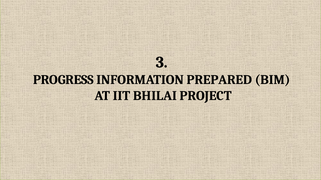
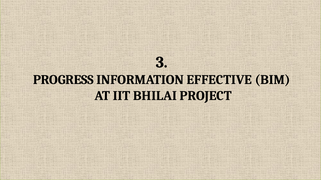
PREPARED: PREPARED -> EFFECTIVE
